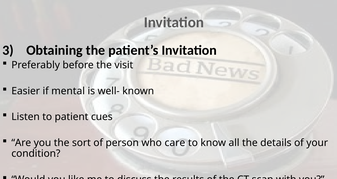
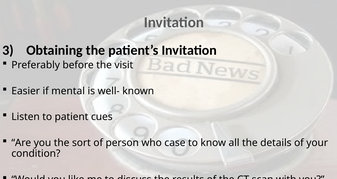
care: care -> case
